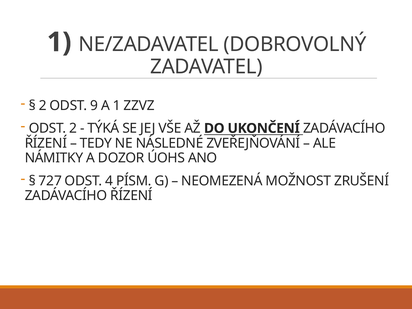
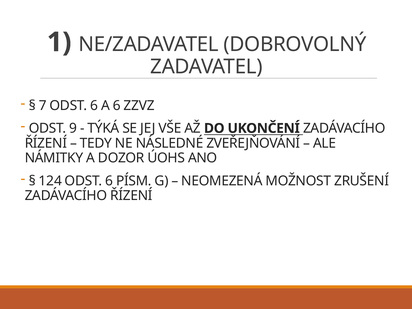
2 at (43, 106): 2 -> 7
9 at (94, 106): 9 -> 6
A 1: 1 -> 6
ODST 2: 2 -> 9
727: 727 -> 124
4 at (109, 181): 4 -> 6
